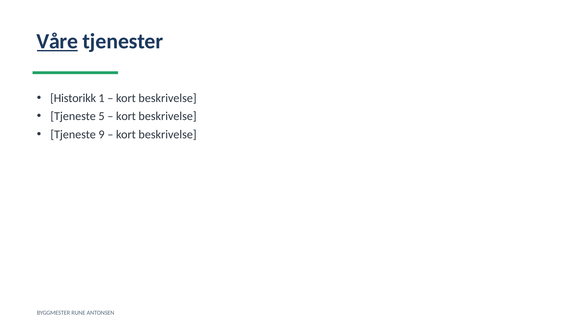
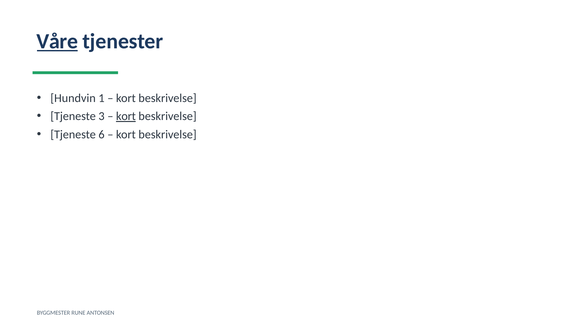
Historikk: Historikk -> Hundvin
5: 5 -> 3
kort at (126, 116) underline: none -> present
9: 9 -> 6
